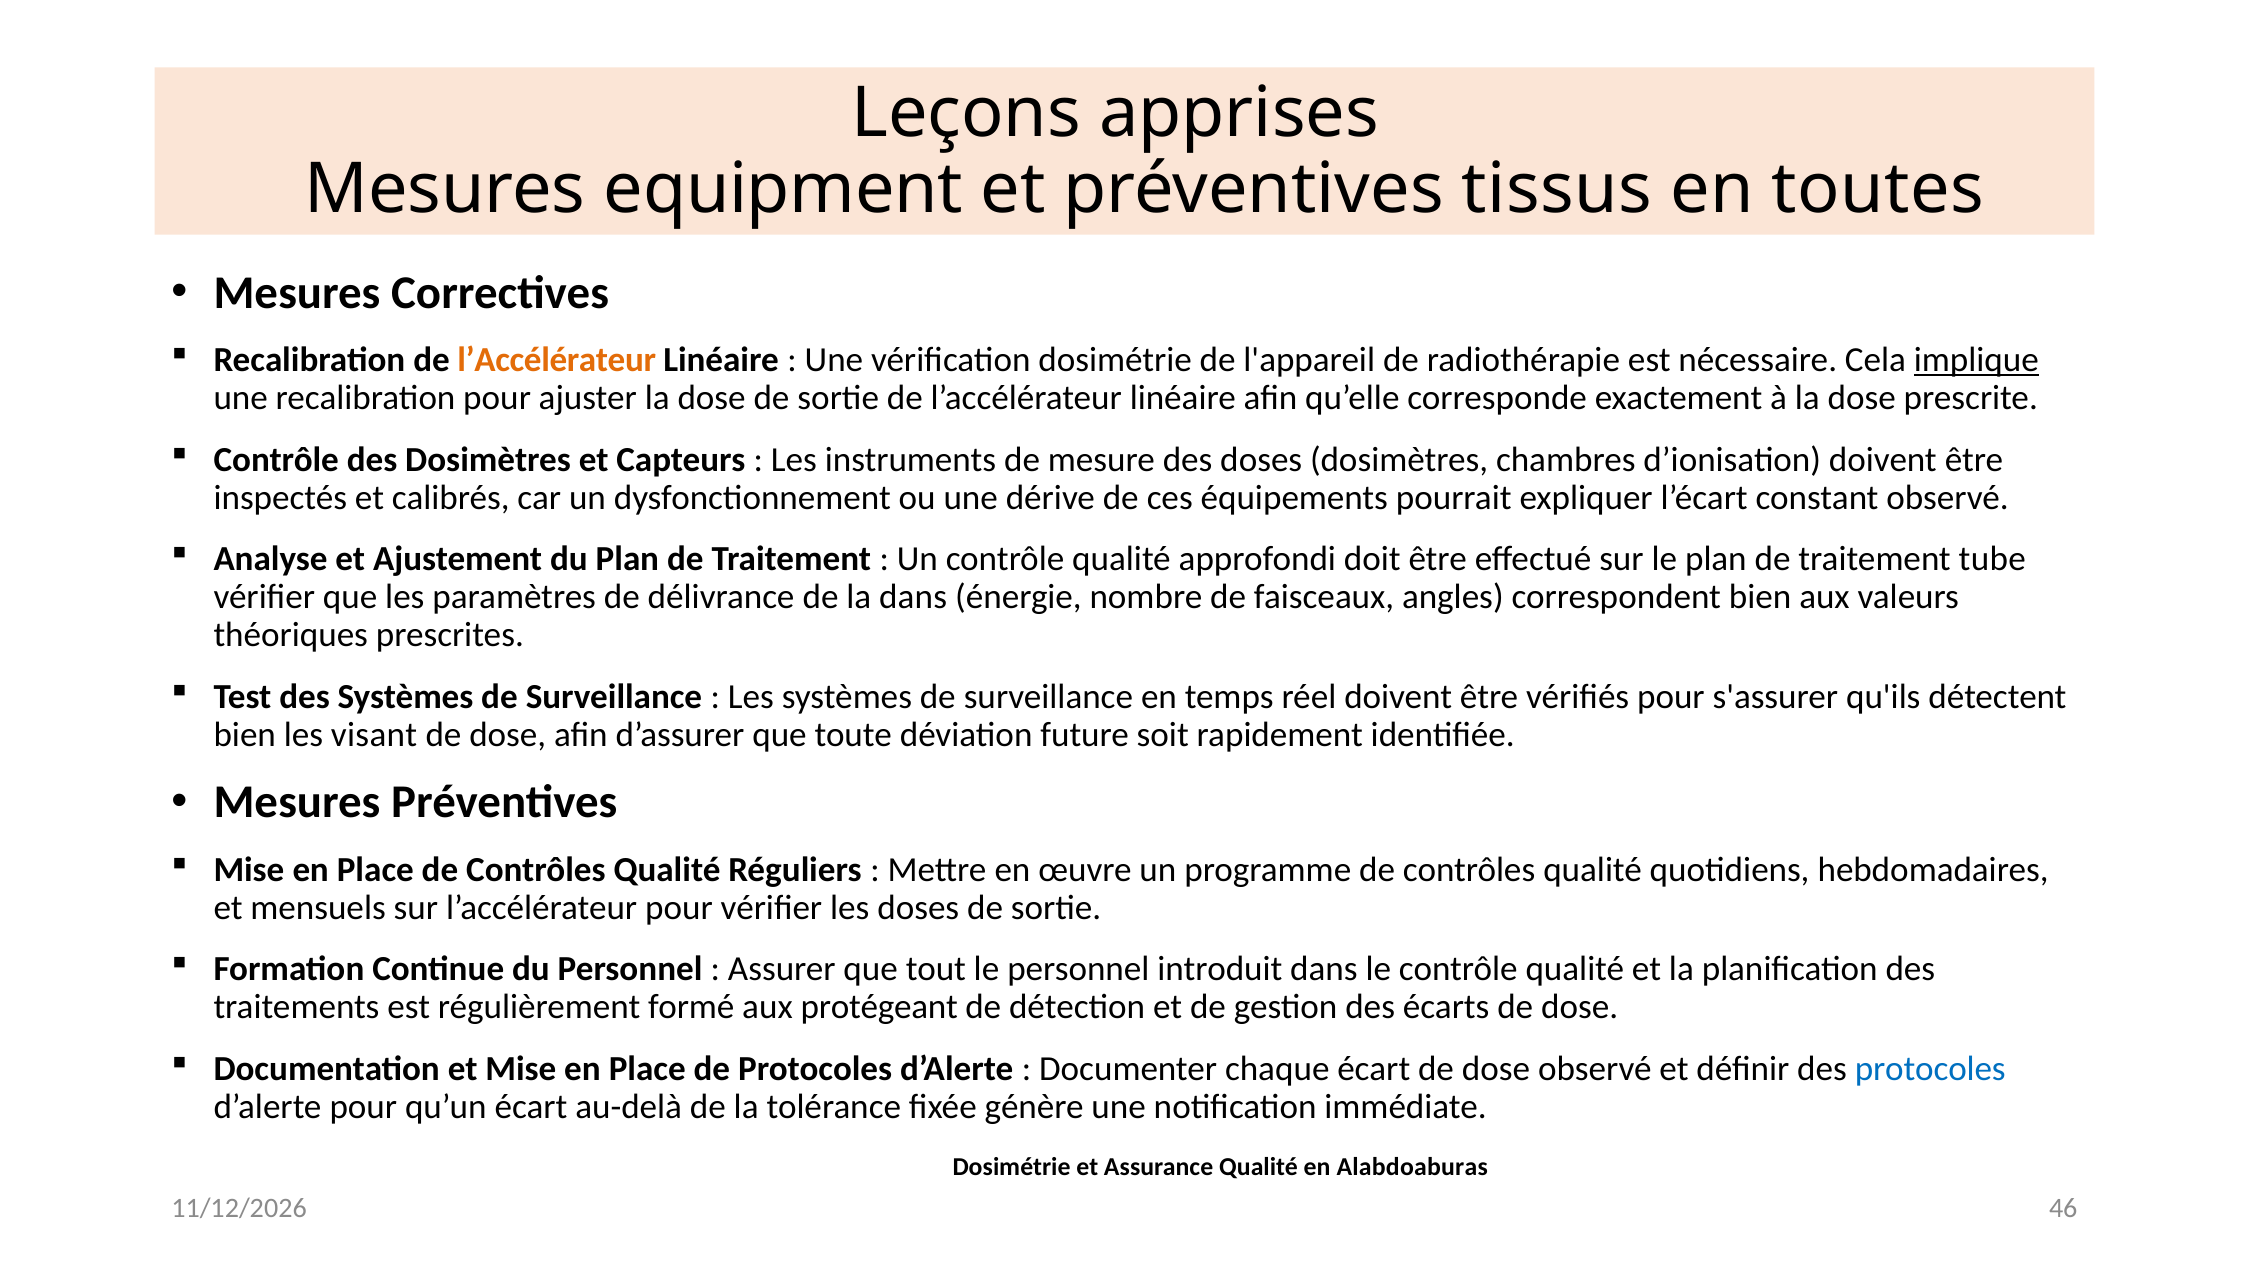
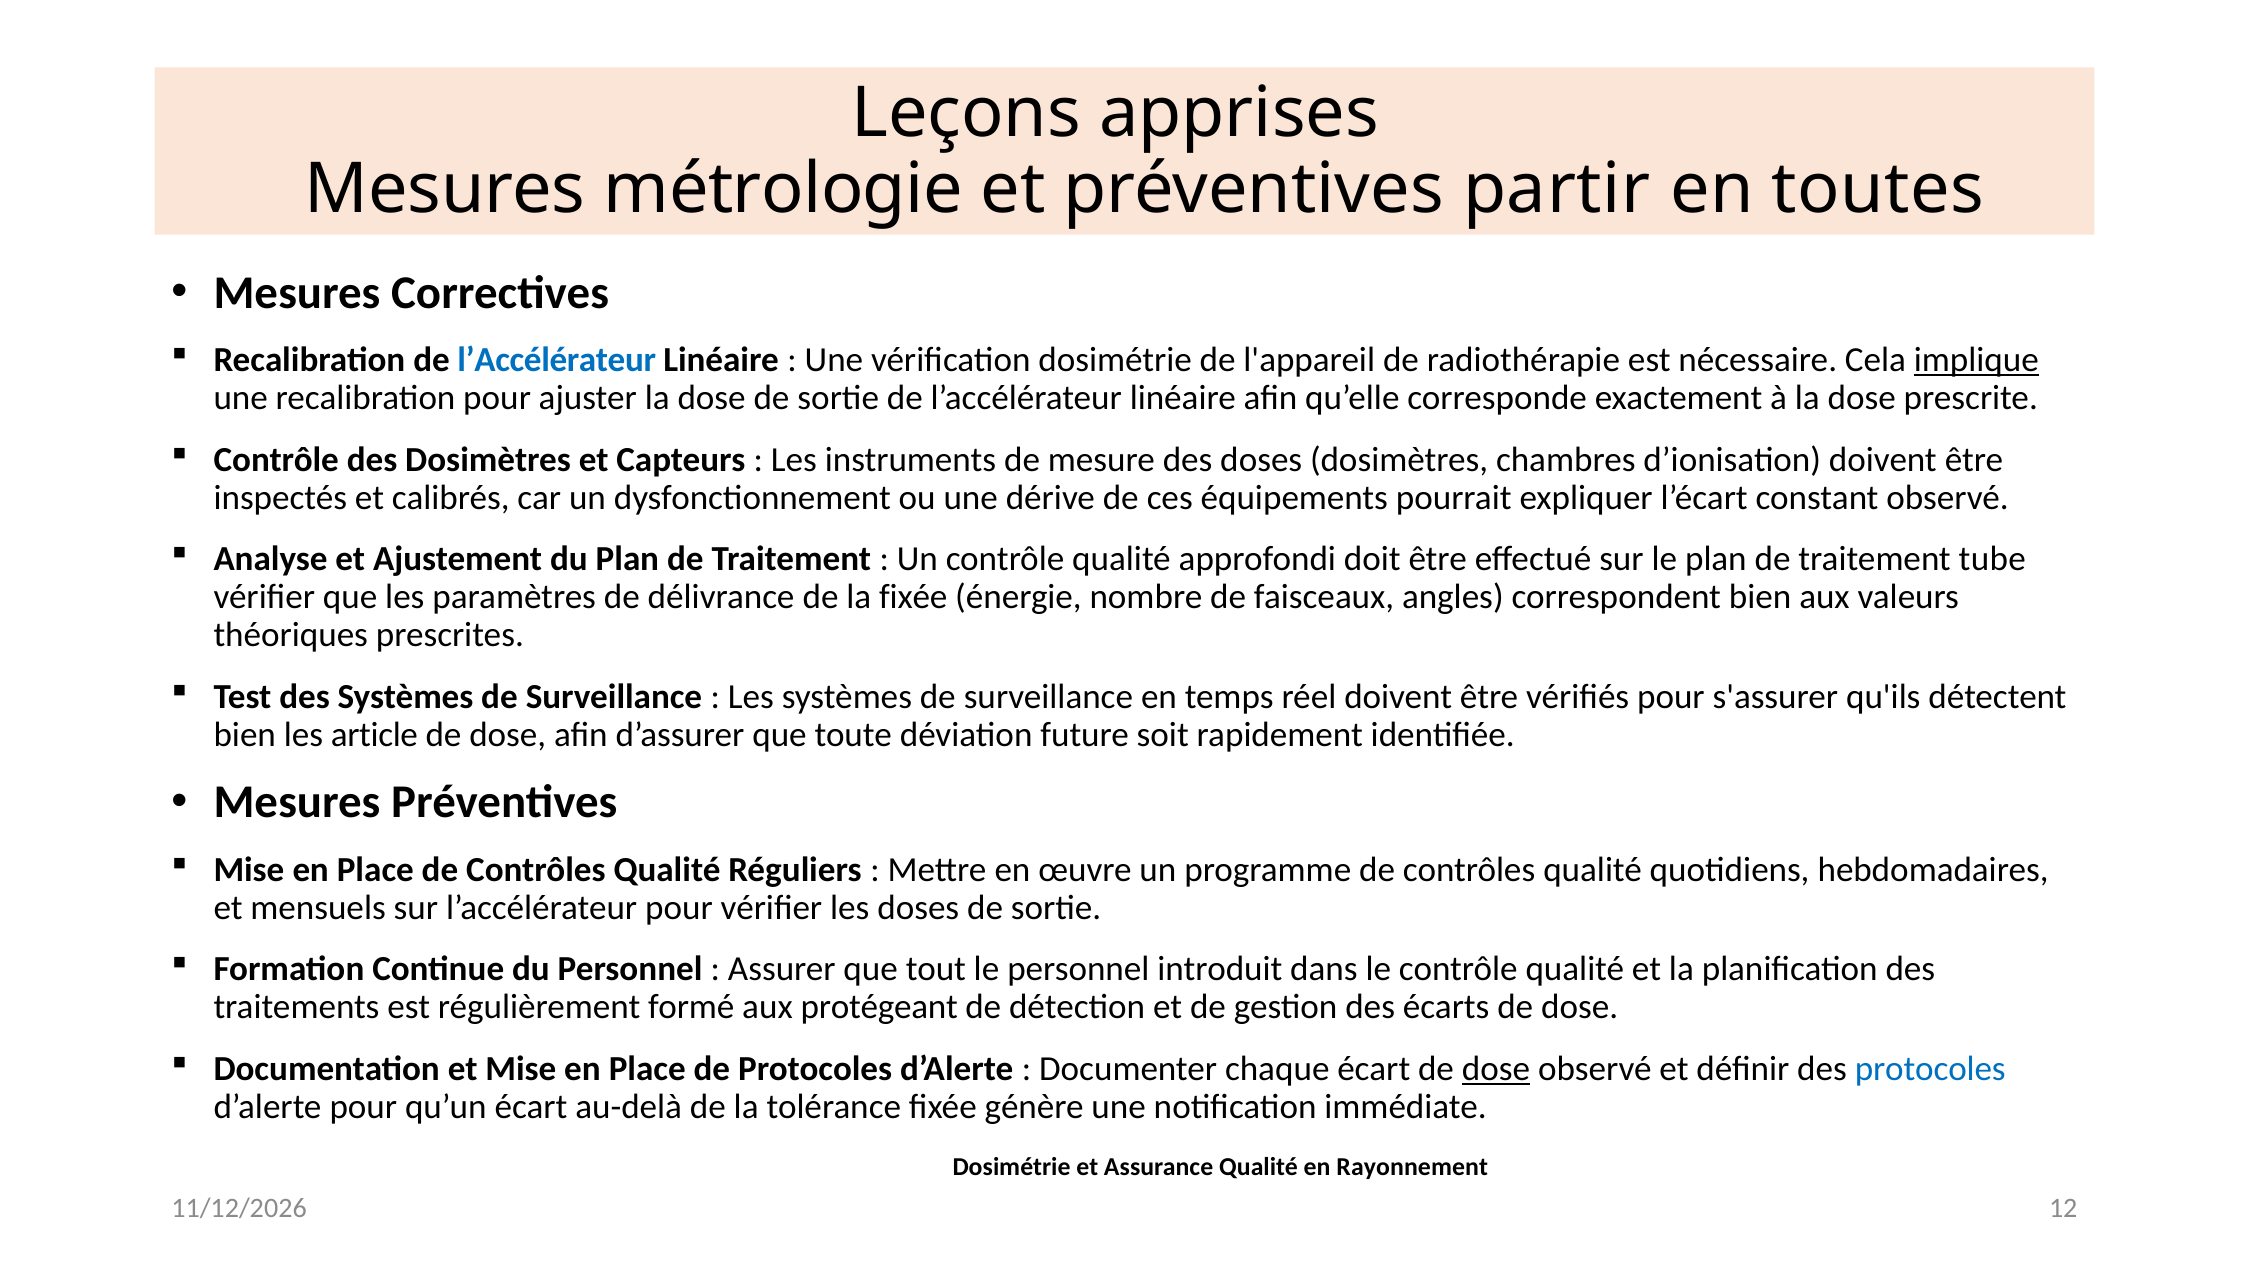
equipment: equipment -> métrologie
tissus: tissus -> partir
l’Accélérateur at (557, 360) colour: orange -> blue
la dans: dans -> fixée
visant: visant -> article
dose at (1496, 1069) underline: none -> present
Alabdoaburas: Alabdoaburas -> Rayonnement
46: 46 -> 12
